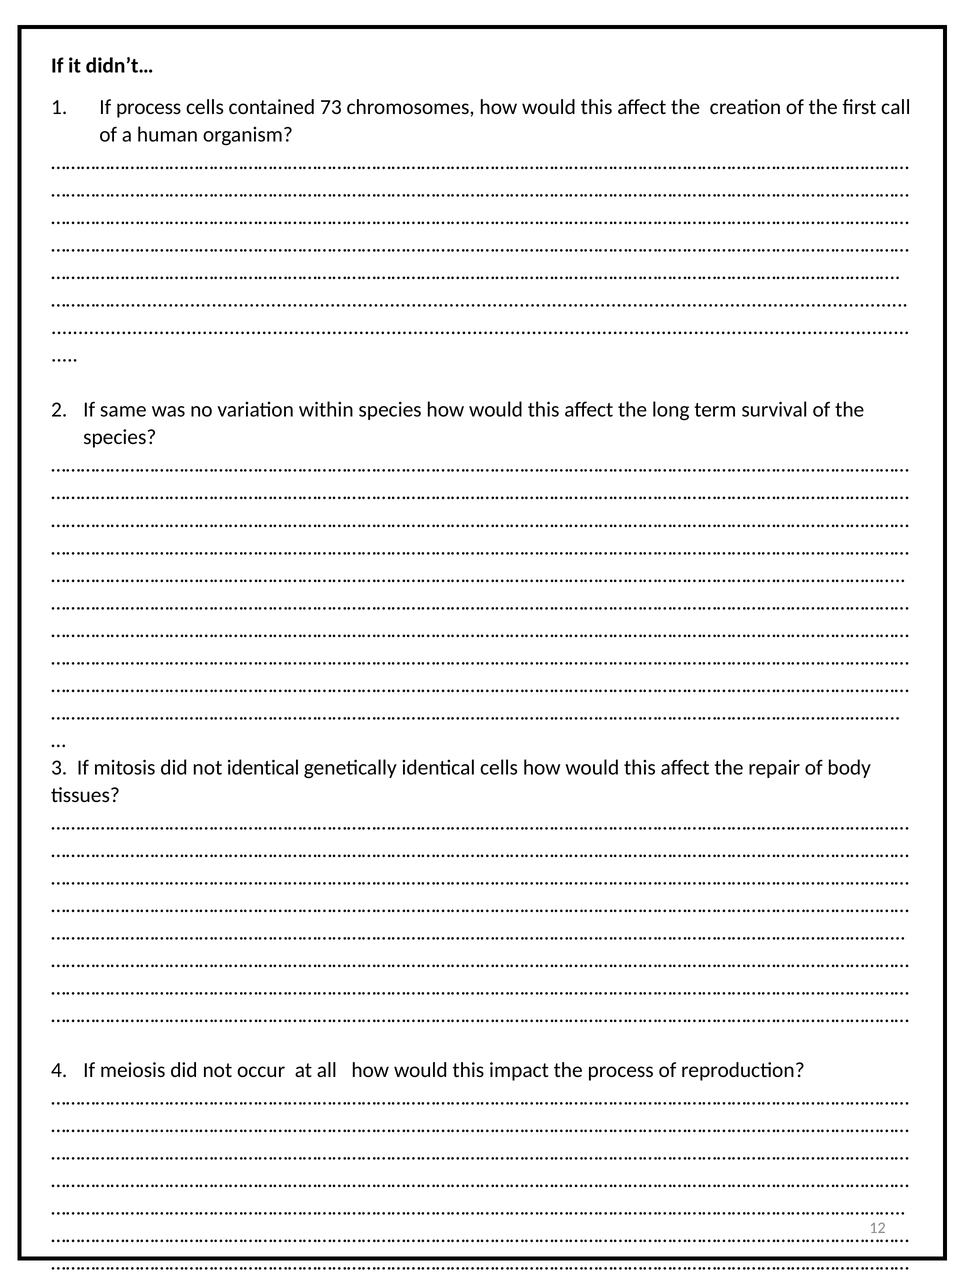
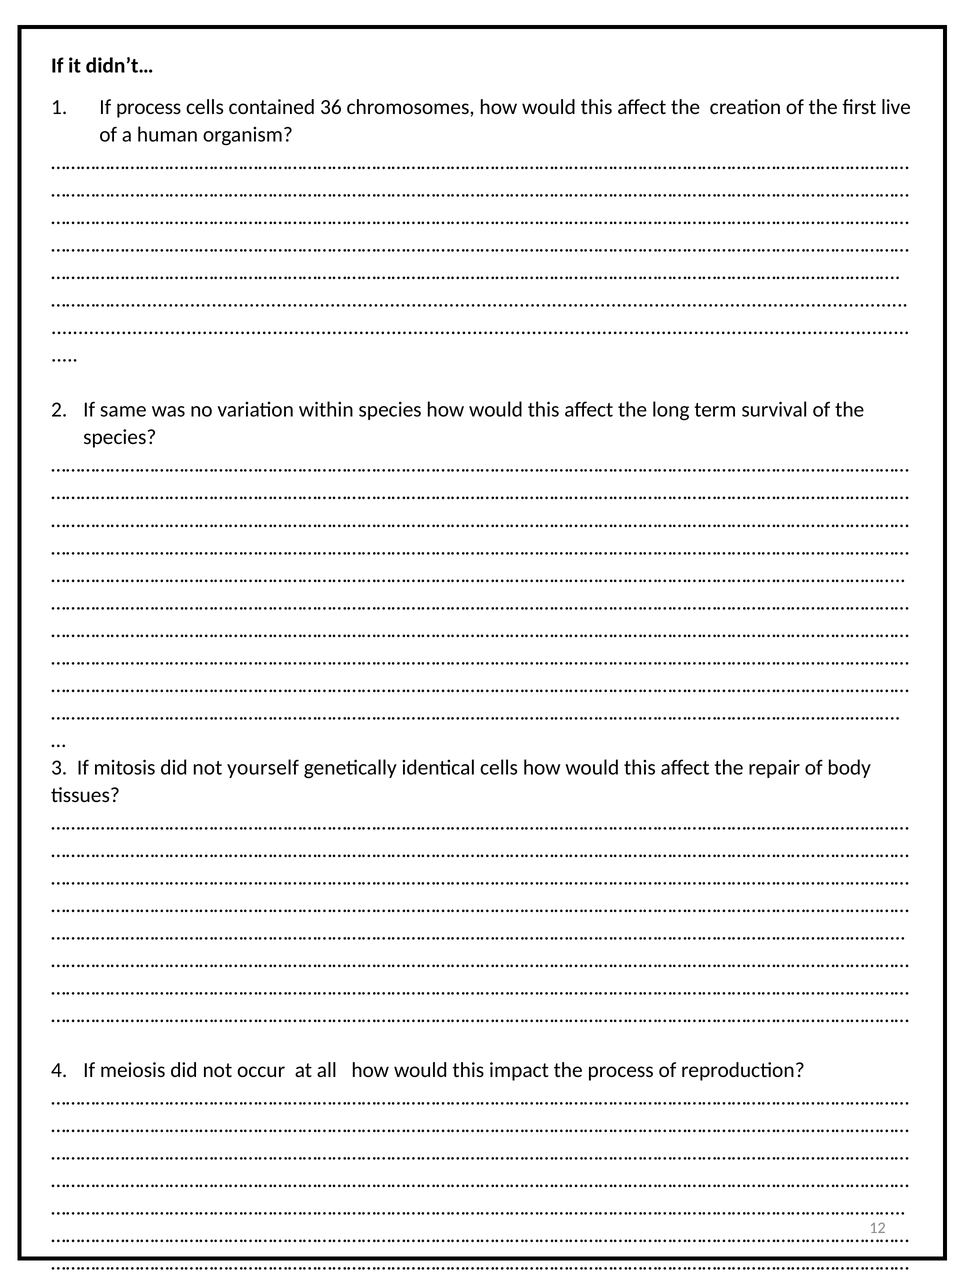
73: 73 -> 36
call: call -> live
not identical: identical -> yourself
